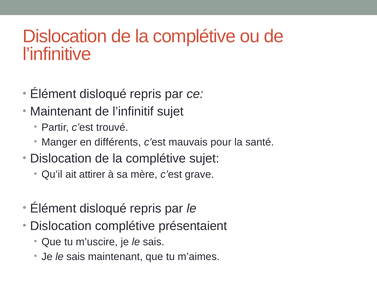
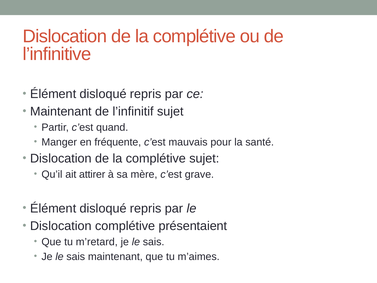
trouvé: trouvé -> quand
différents: différents -> fréquente
m’uscire: m’uscire -> m’retard
